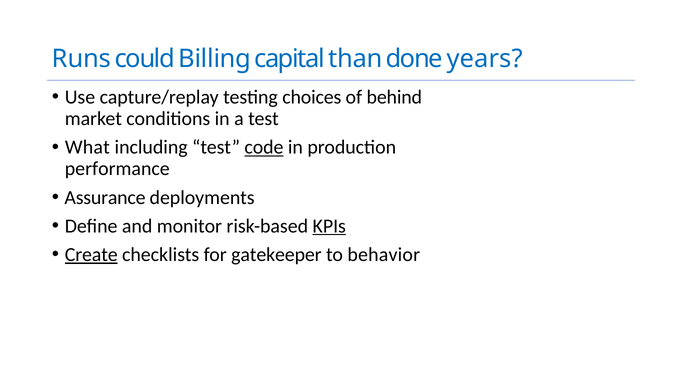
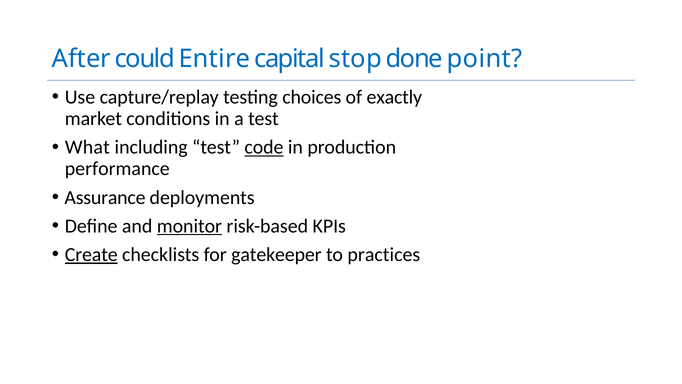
Runs: Runs -> After
Billing: Billing -> Entire
than: than -> stop
years: years -> point
behind: behind -> exactly
monitor underline: none -> present
KPIs underline: present -> none
behavior: behavior -> practices
